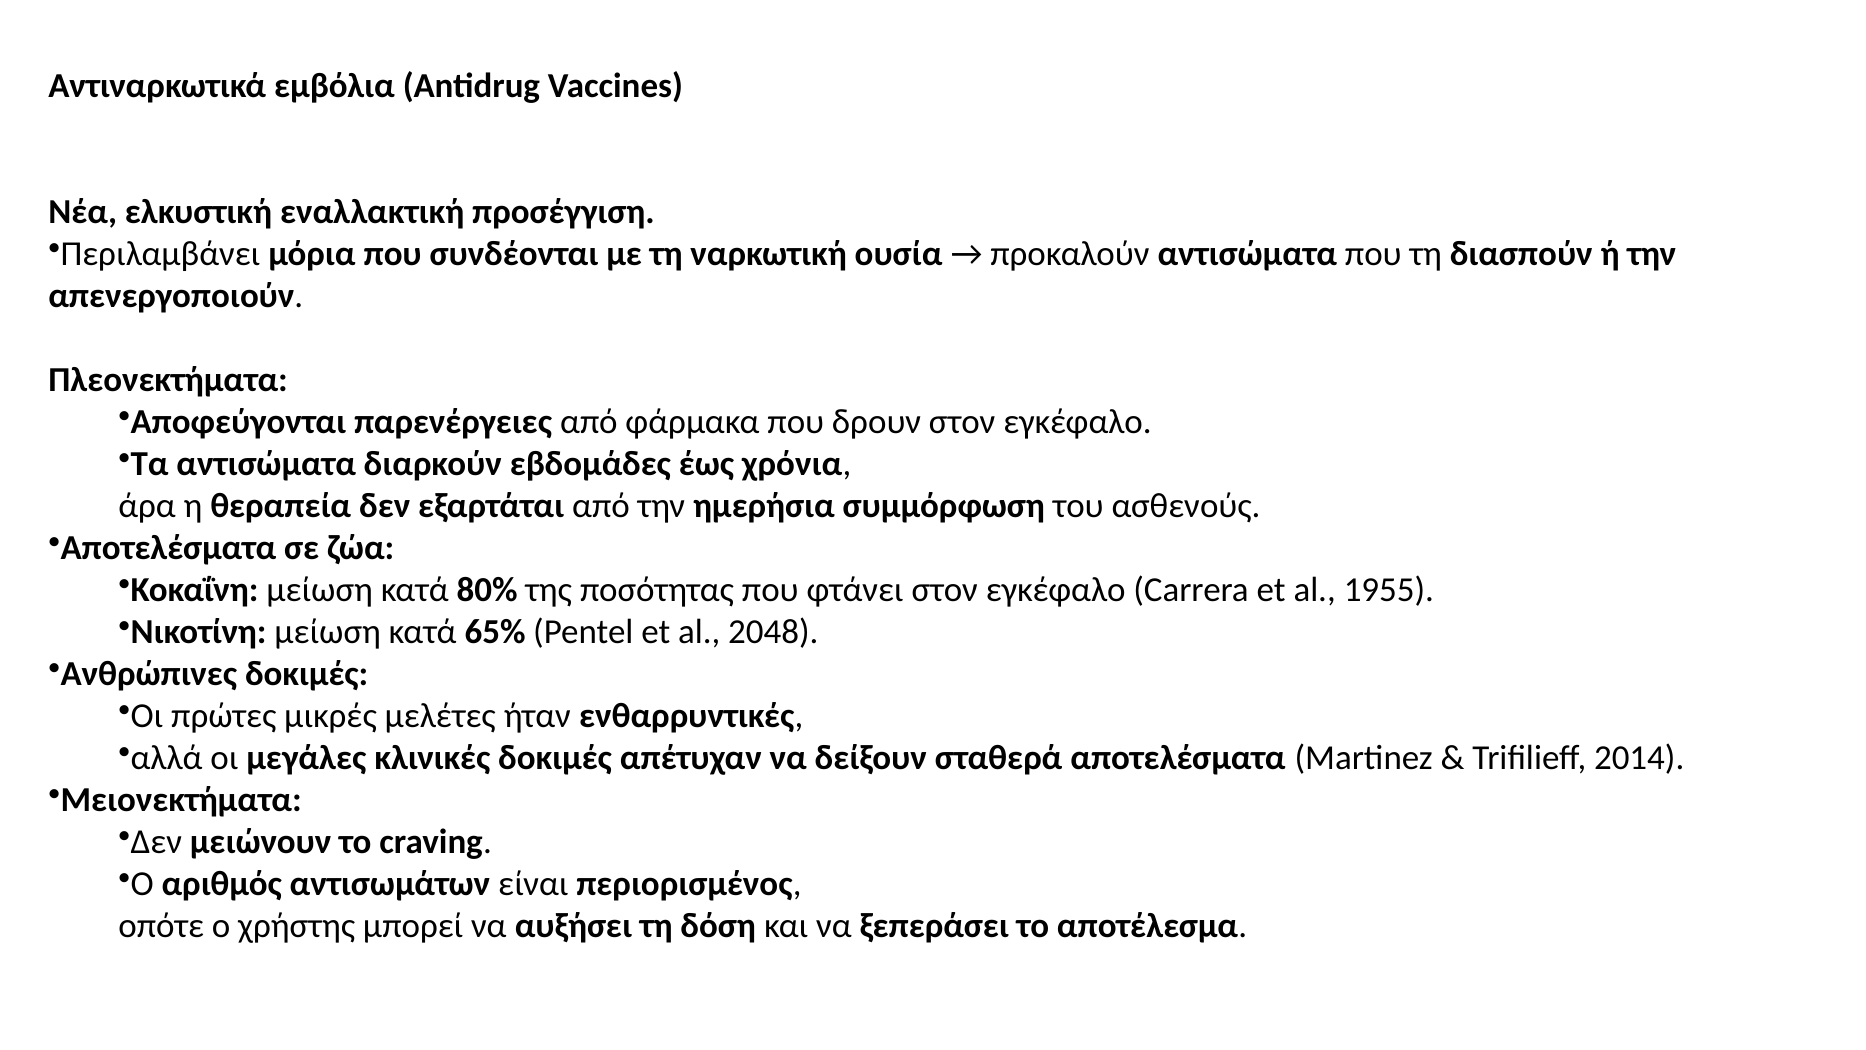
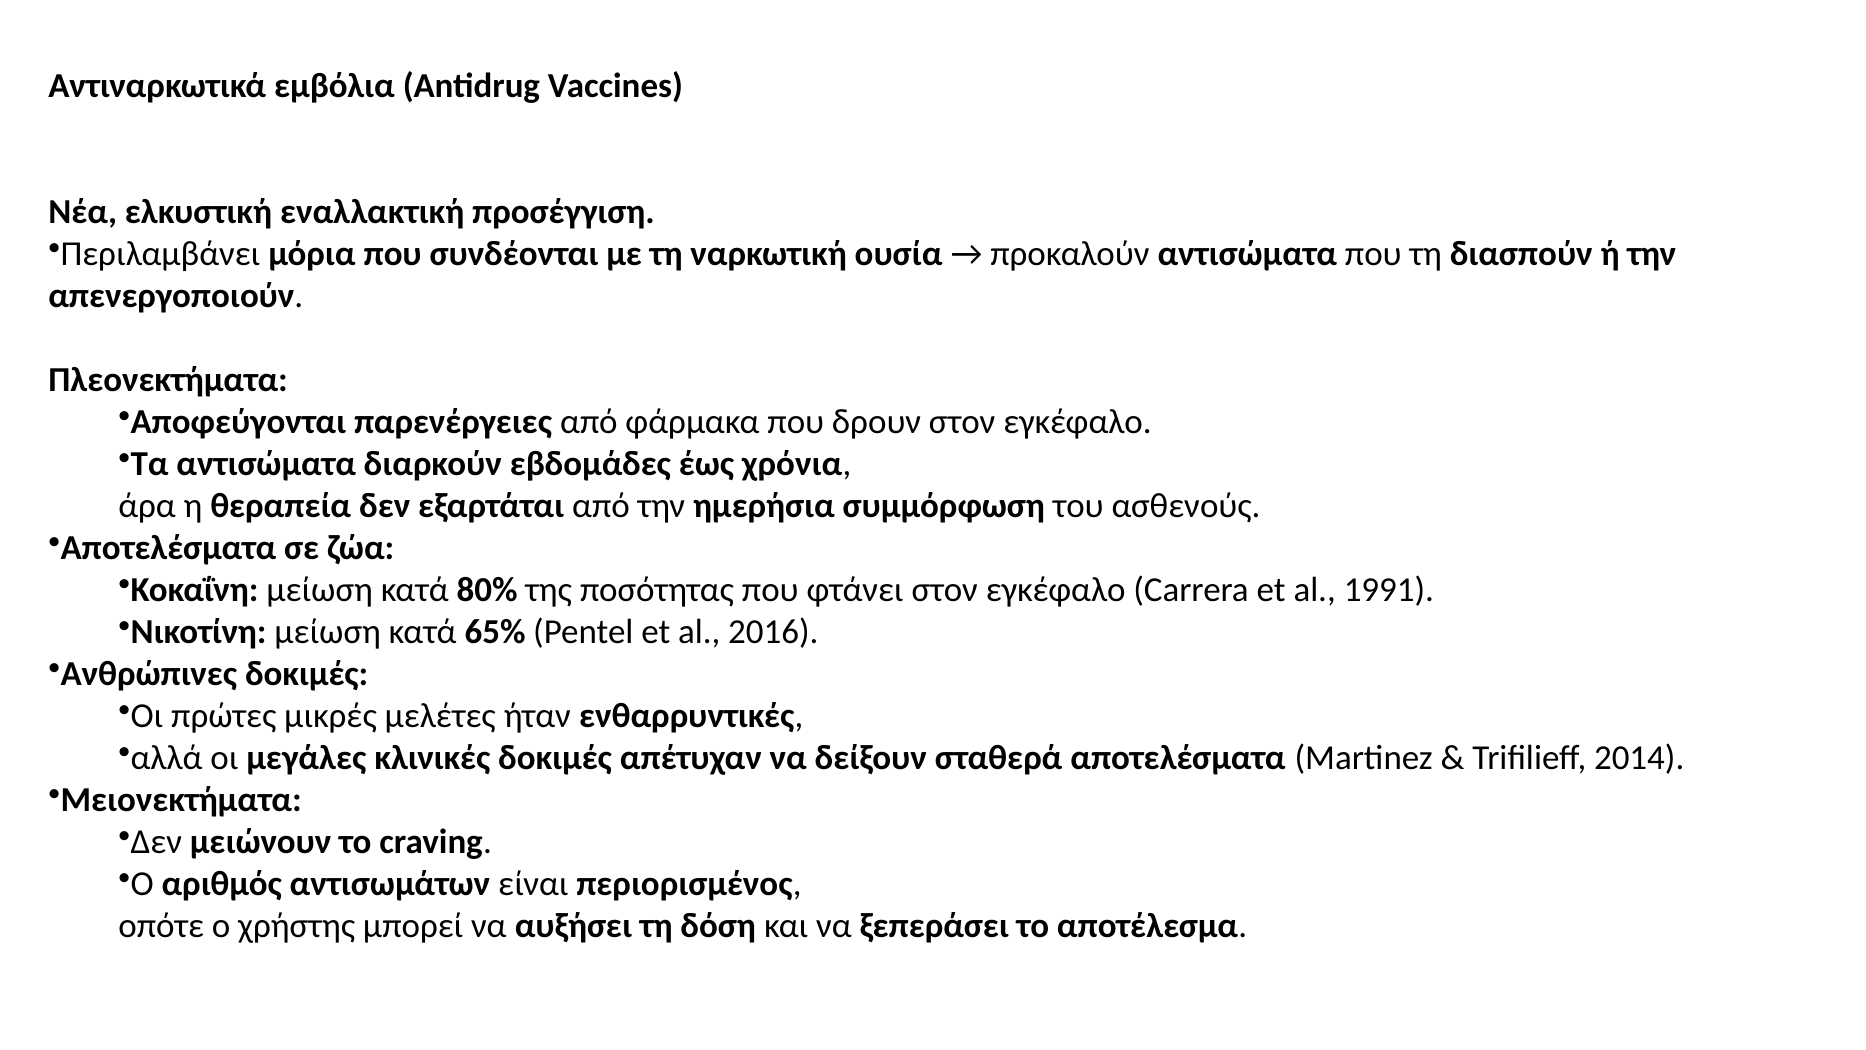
1955: 1955 -> 1991
2048: 2048 -> 2016
